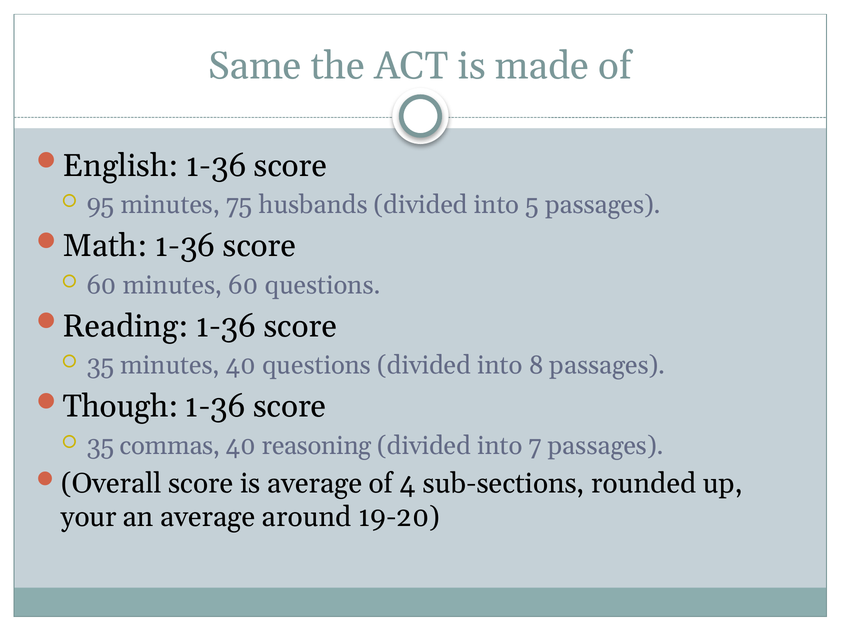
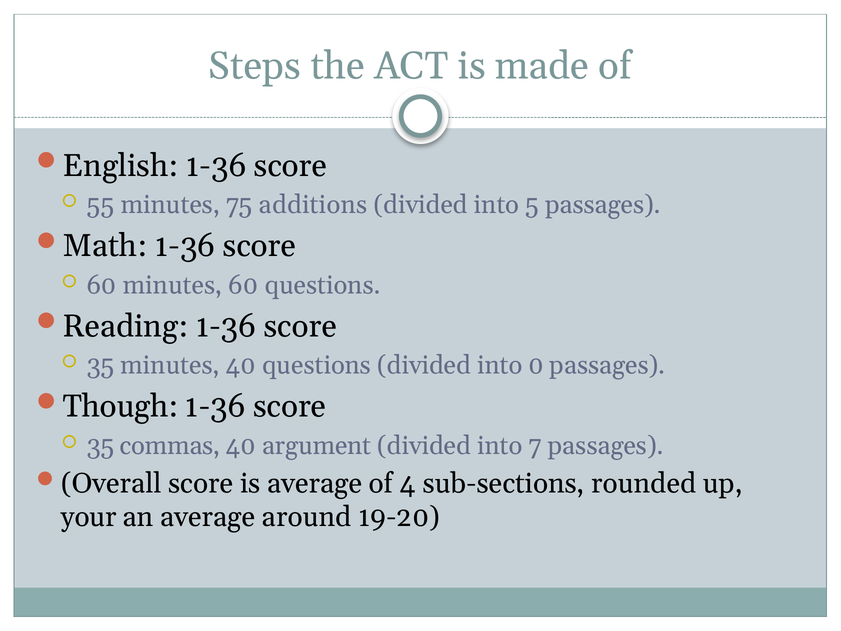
Same: Same -> Steps
95: 95 -> 55
husbands: husbands -> additions
8: 8 -> 0
reasoning: reasoning -> argument
